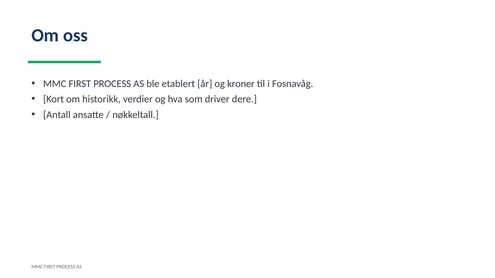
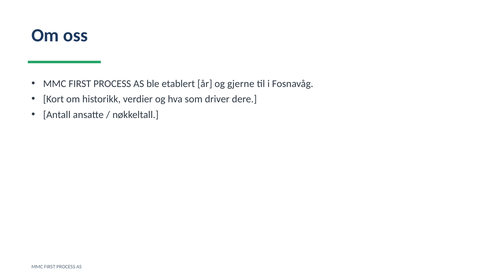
kroner: kroner -> gjerne
